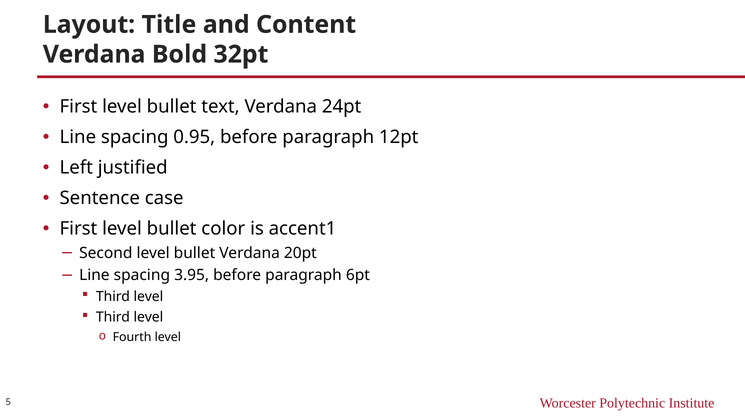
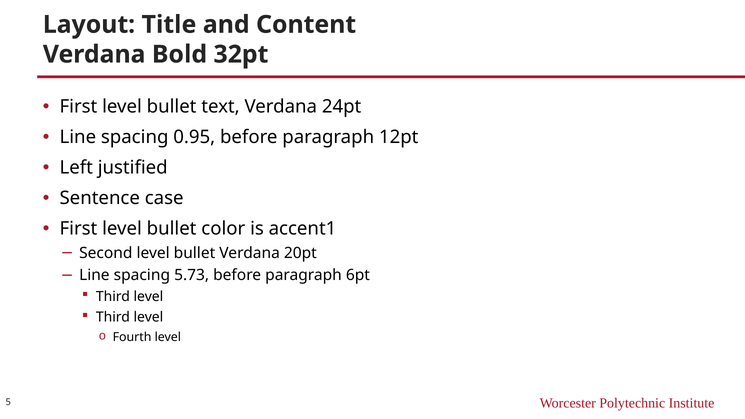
3.95: 3.95 -> 5.73
